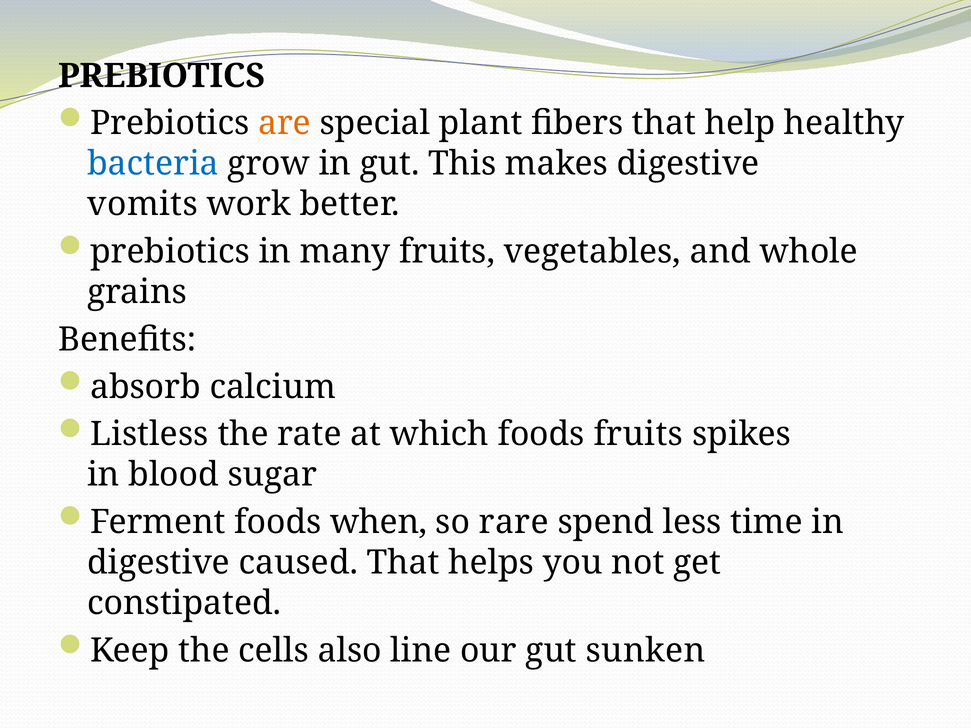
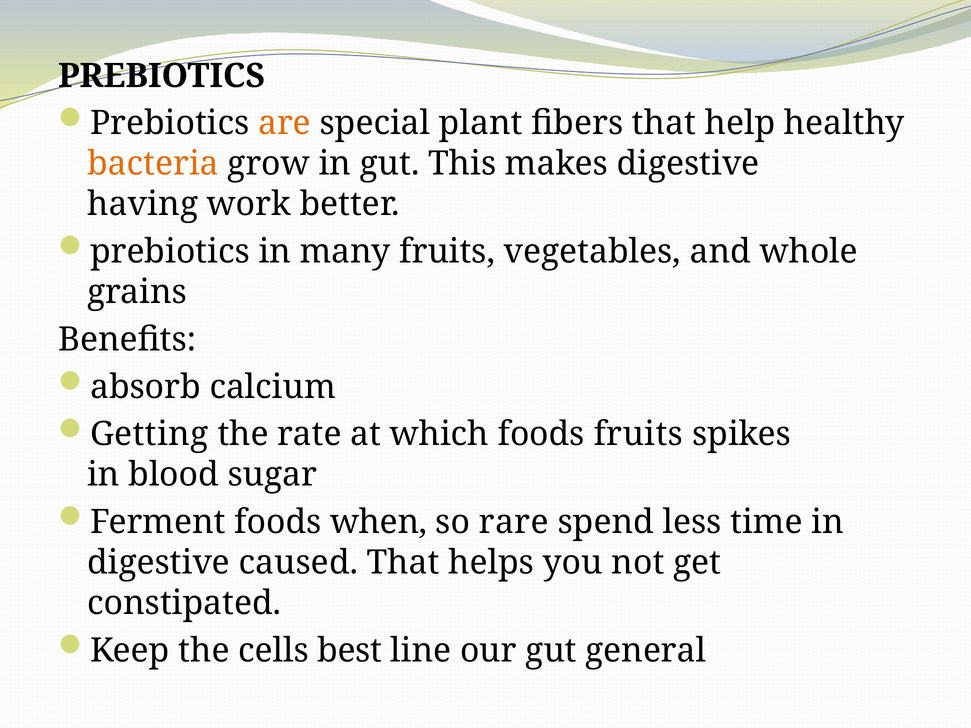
bacteria colour: blue -> orange
vomits: vomits -> having
Listless: Listless -> Getting
also: also -> best
sunken: sunken -> general
